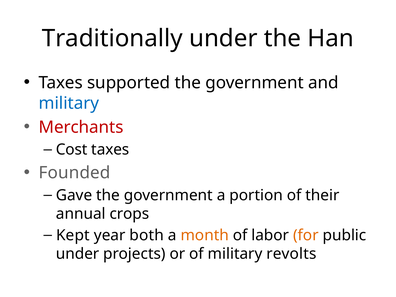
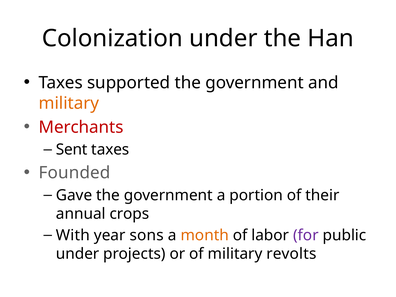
Traditionally: Traditionally -> Colonization
military at (69, 103) colour: blue -> orange
Cost: Cost -> Sent
Kept: Kept -> With
both: both -> sons
for colour: orange -> purple
